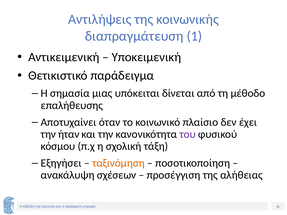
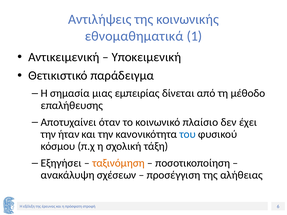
διαπραγμάτευση: διαπραγμάτευση -> εθνομαθηματικά
υπόκειται: υπόκειται -> εμπειρίας
του colour: purple -> blue
